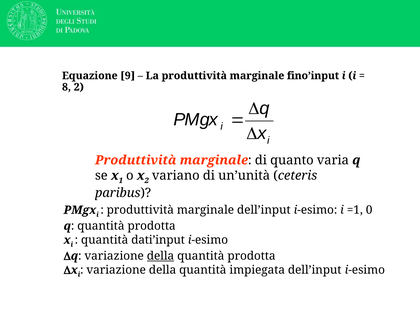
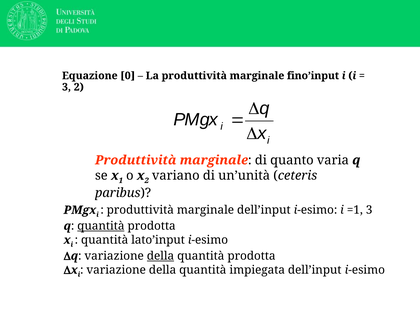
9: 9 -> 0
8 at (67, 87): 8 -> 3
=1 0: 0 -> 3
quantità at (101, 226) underline: none -> present
dati’input: dati’input -> lato’input
